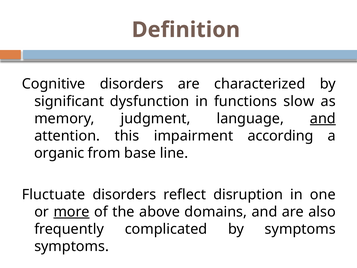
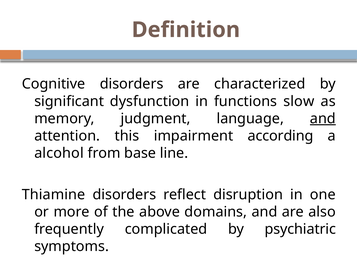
organic: organic -> alcohol
Fluctuate: Fluctuate -> Thiamine
more underline: present -> none
by symptoms: symptoms -> psychiatric
